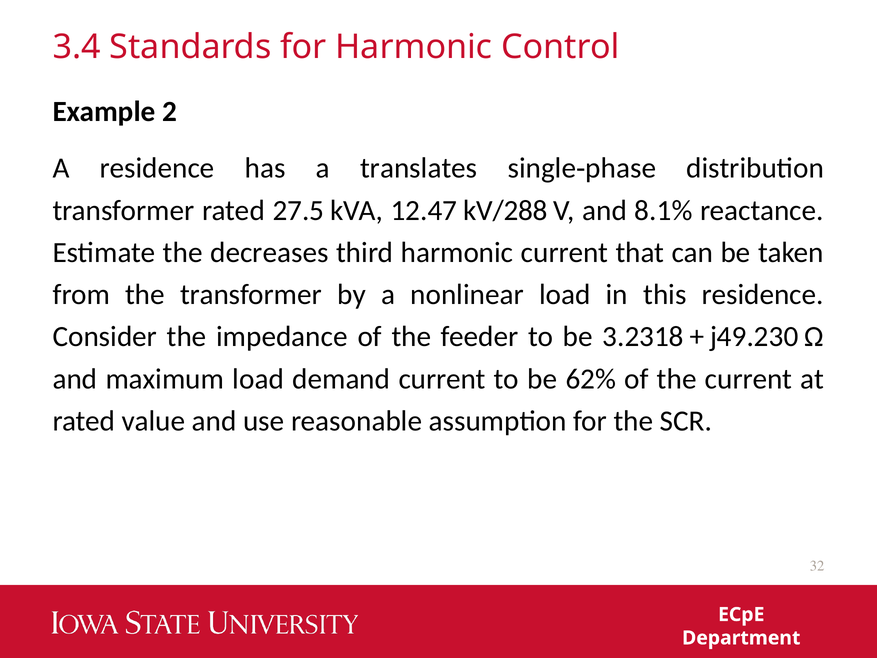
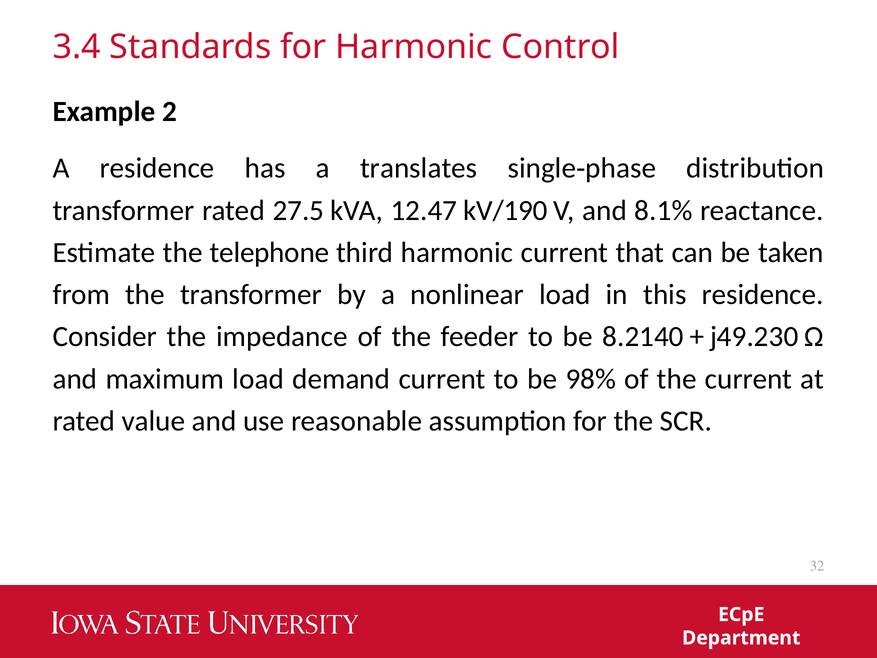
kV/288: kV/288 -> kV/190
decreases: decreases -> telephone
3.2318: 3.2318 -> 8.2140
62%: 62% -> 98%
